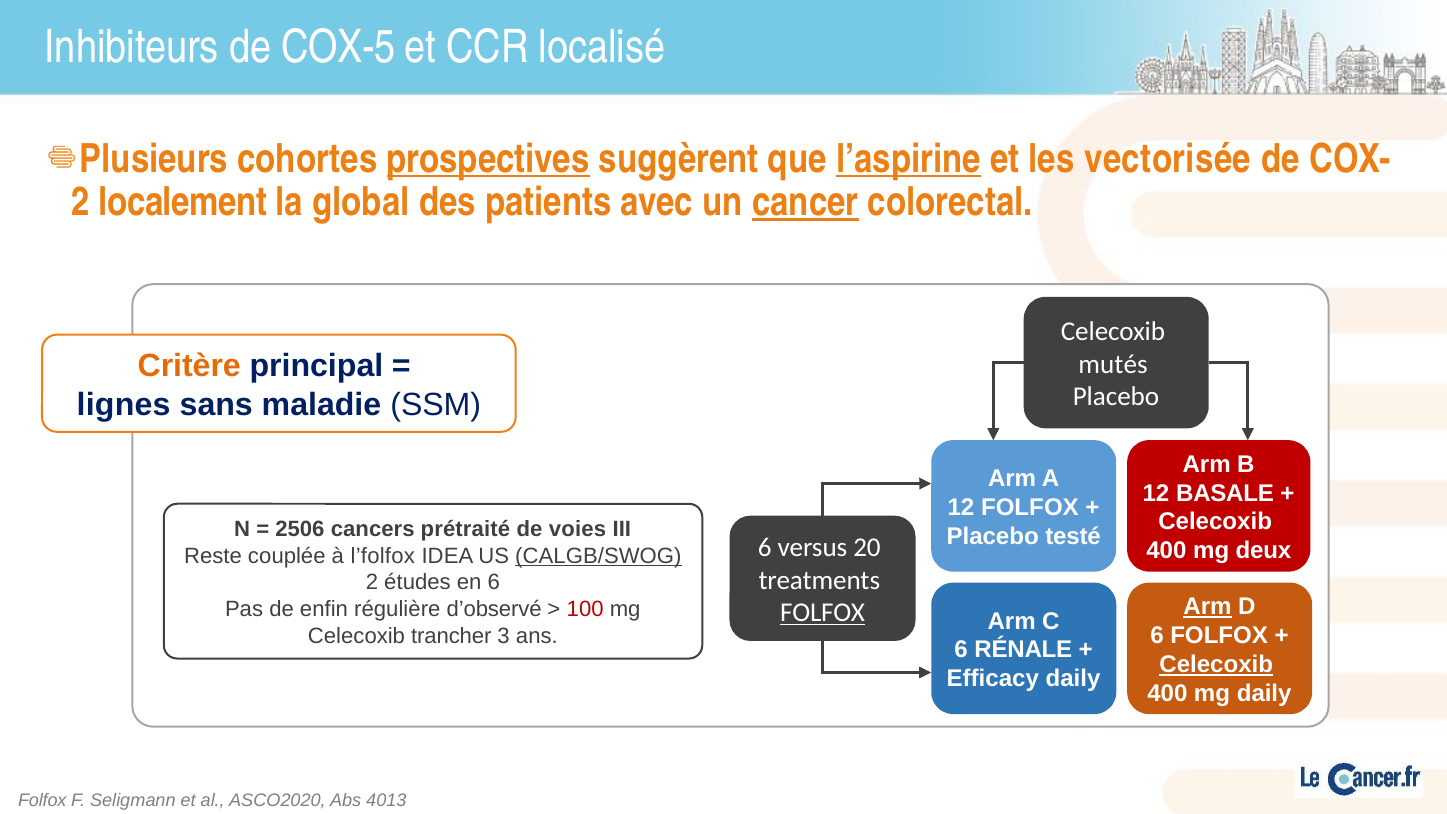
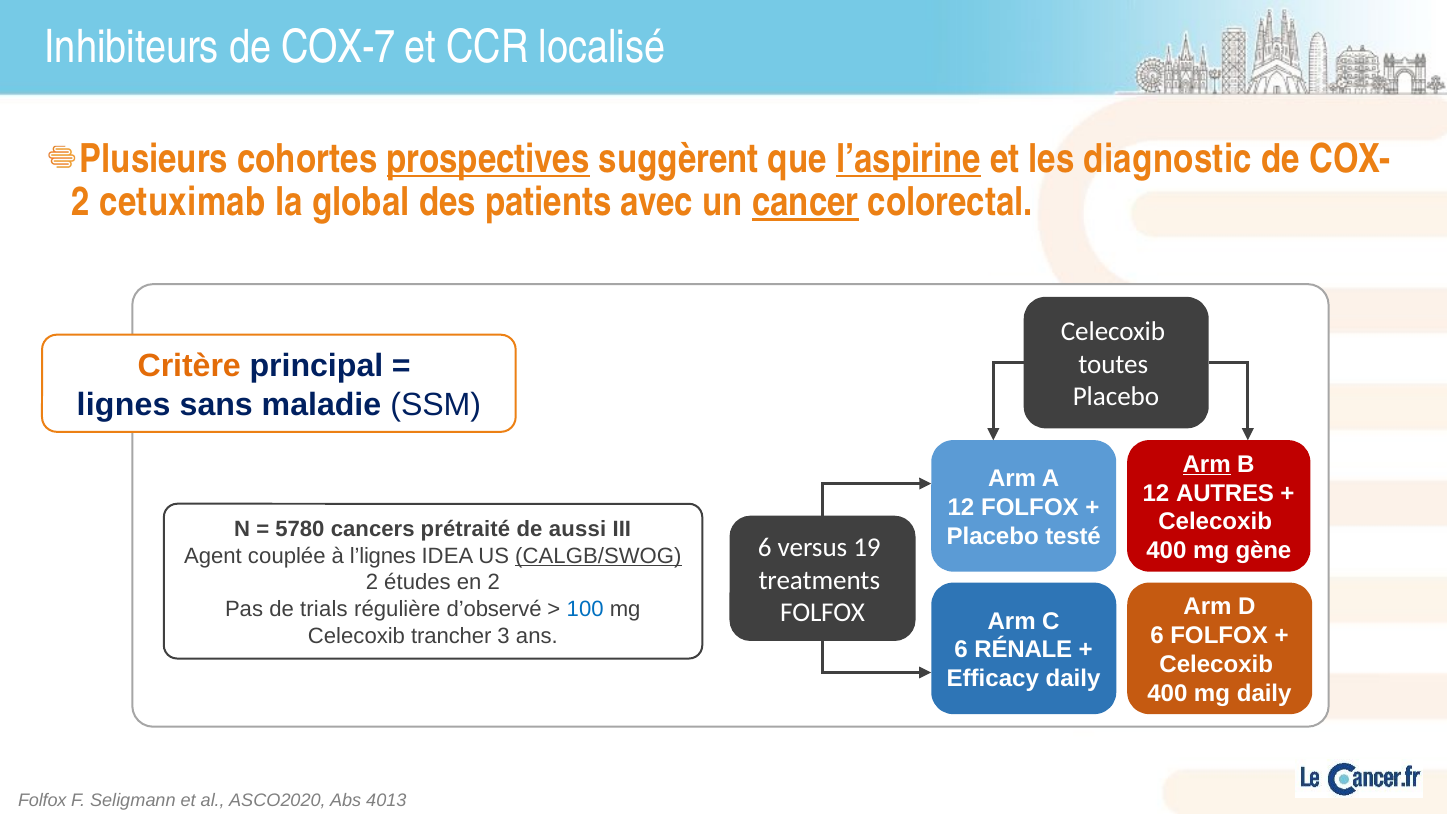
COX-5: COX-5 -> COX-7
vectorisée: vectorisée -> diagnostic
localement: localement -> cetuximab
mutés: mutés -> toutes
Arm at (1207, 464) underline: none -> present
BASALE: BASALE -> AUTRES
2506: 2506 -> 5780
voies: voies -> aussi
20: 20 -> 19
deux: deux -> gène
Reste: Reste -> Agent
l’folfox: l’folfox -> l’lignes
en 6: 6 -> 2
Arm at (1208, 607) underline: present -> none
enfin: enfin -> trials
100 colour: red -> blue
FOLFOX at (823, 613) underline: present -> none
Celecoxib at (1216, 664) underline: present -> none
